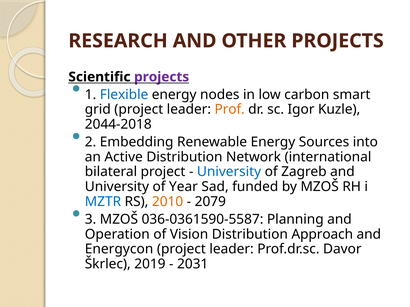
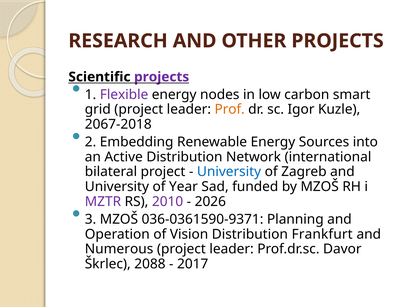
Flexible colour: blue -> purple
2044-2018: 2044-2018 -> 2067-2018
MZTR colour: blue -> purple
2010 colour: orange -> purple
2079: 2079 -> 2026
036-0361590-5587: 036-0361590-5587 -> 036-0361590-9371
Approach: Approach -> Frankfurt
Energycon: Energycon -> Numerous
2019: 2019 -> 2088
2031: 2031 -> 2017
